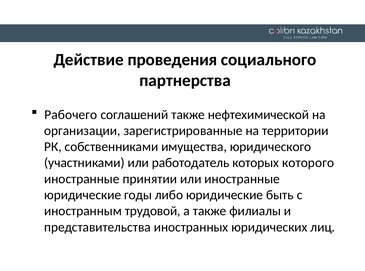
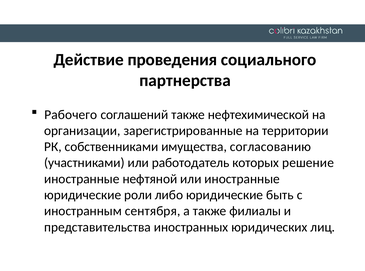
юридического: юридического -> согласованию
которого: которого -> решение
принятии: принятии -> нефтяной
годы: годы -> роли
трудовой: трудовой -> сентября
